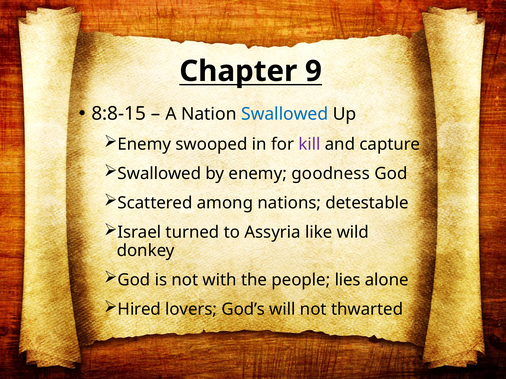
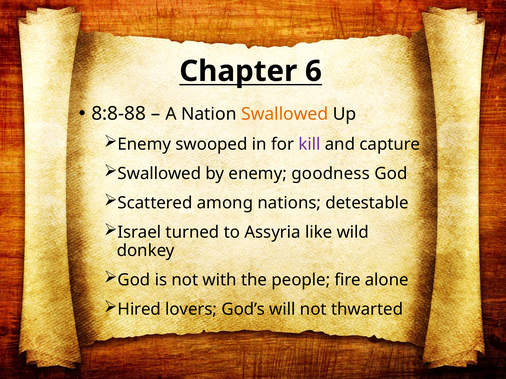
9: 9 -> 6
8:8-15: 8:8-15 -> 8:8-88
Swallowed at (285, 114) colour: blue -> orange
lies: lies -> fire
